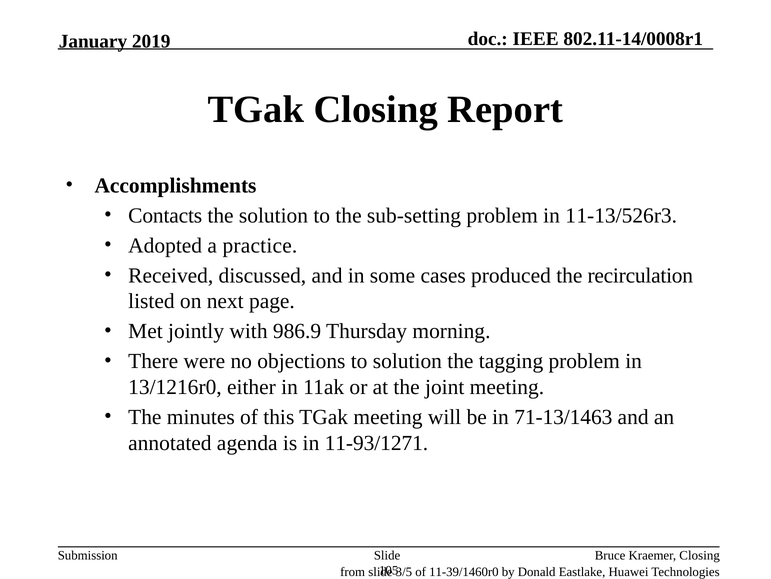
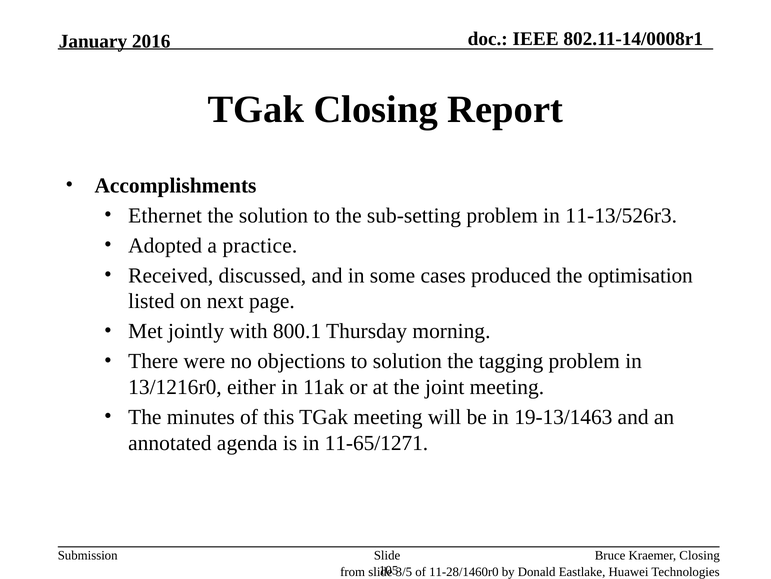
2019: 2019 -> 2016
Contacts: Contacts -> Ethernet
recirculation: recirculation -> optimisation
986.9: 986.9 -> 800.1
71-13/1463: 71-13/1463 -> 19-13/1463
11-93/1271: 11-93/1271 -> 11-65/1271
11-39/1460r0: 11-39/1460r0 -> 11-28/1460r0
